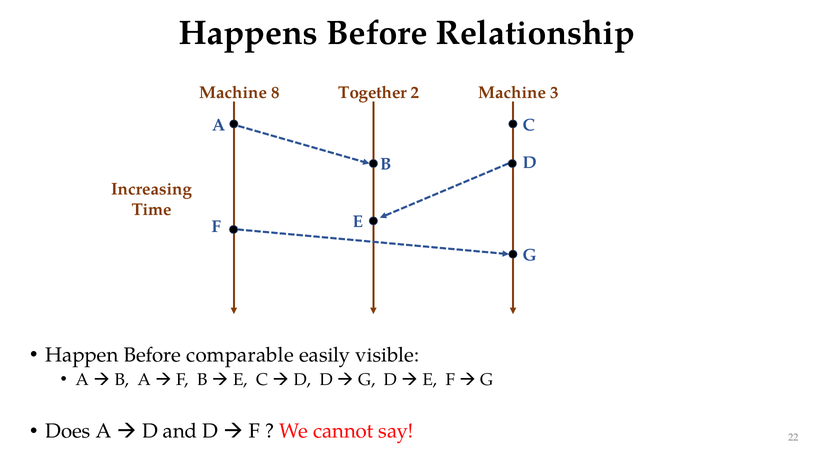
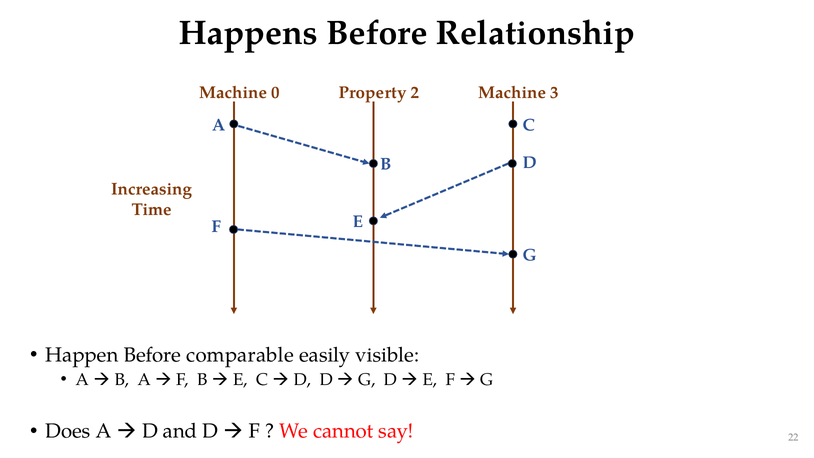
8: 8 -> 0
Together: Together -> Property
